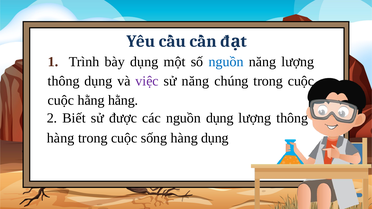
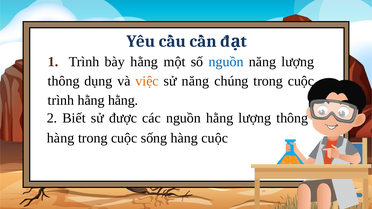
bày dụng: dụng -> hằng
việc colour: purple -> orange
cuộc at (61, 100): cuộc -> trình
nguồn dụng: dụng -> hằng
hàng dụng: dụng -> cuộc
